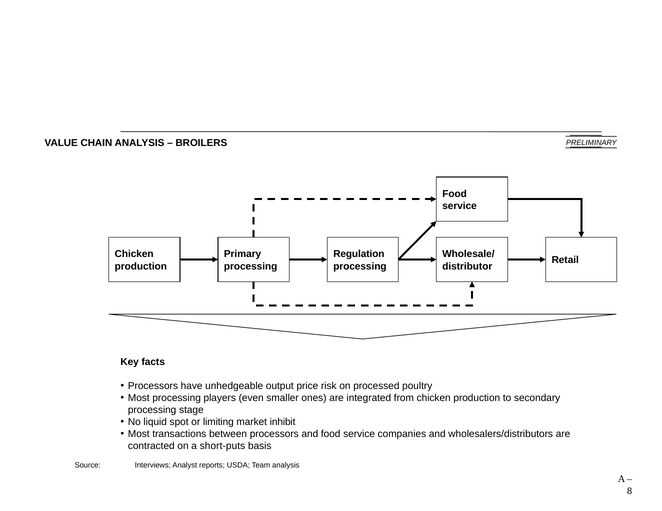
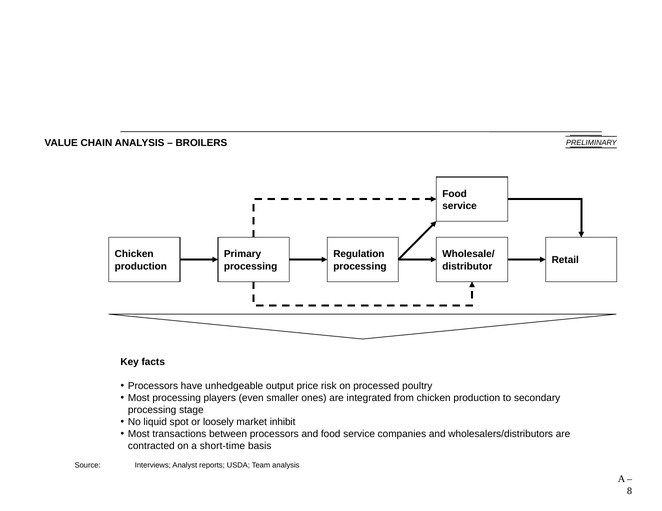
limiting: limiting -> loosely
short-puts: short-puts -> short-time
